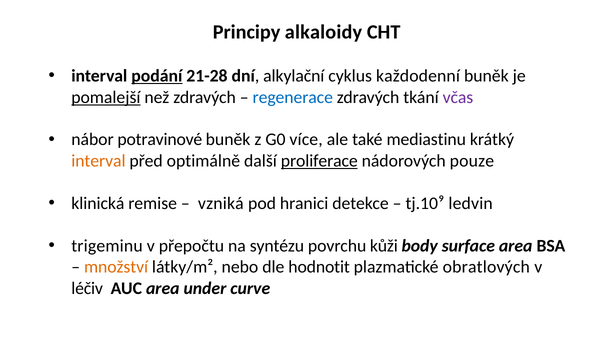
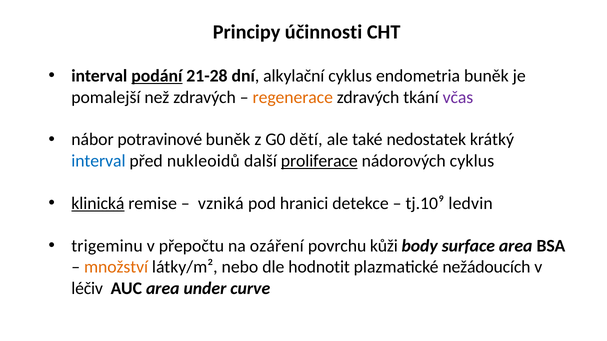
alkaloidy: alkaloidy -> účinnosti
každodenní: každodenní -> endometria
pomalejší underline: present -> none
regenerace colour: blue -> orange
více: více -> dětí
mediastinu: mediastinu -> nedostatek
interval at (98, 161) colour: orange -> blue
optimálně: optimálně -> nukleoidů
nádorových pouze: pouze -> cyklus
klinická underline: none -> present
syntézu: syntézu -> ozáření
obratlových: obratlových -> nežádoucích
